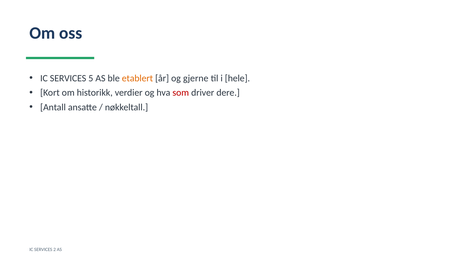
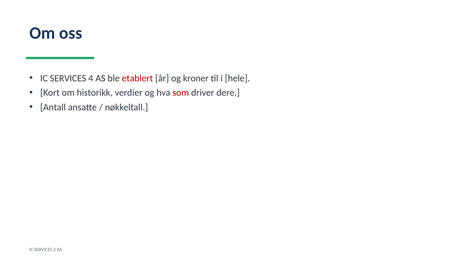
5: 5 -> 4
etablert colour: orange -> red
gjerne: gjerne -> kroner
